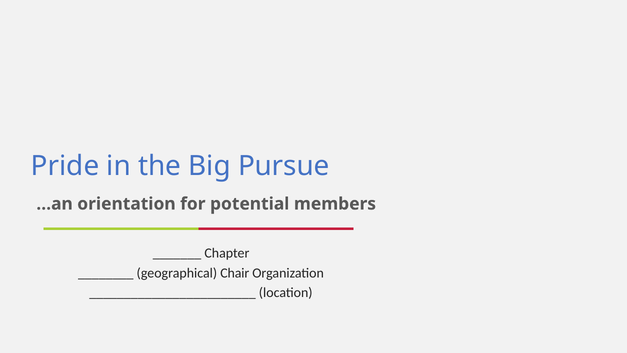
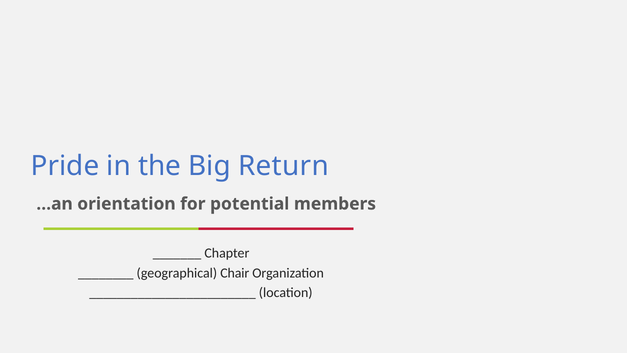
Pursue: Pursue -> Return
